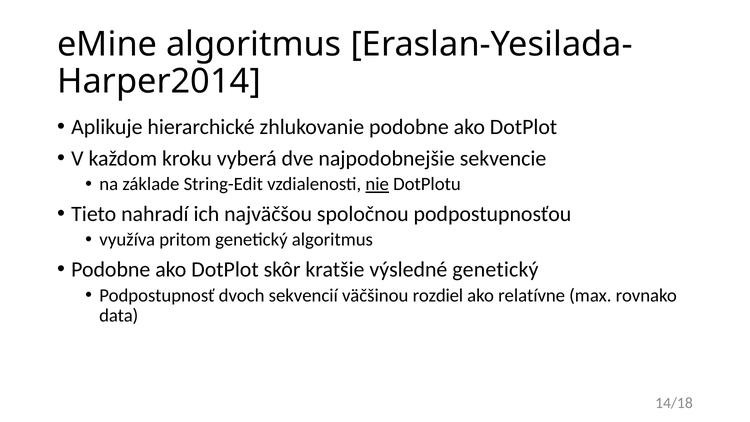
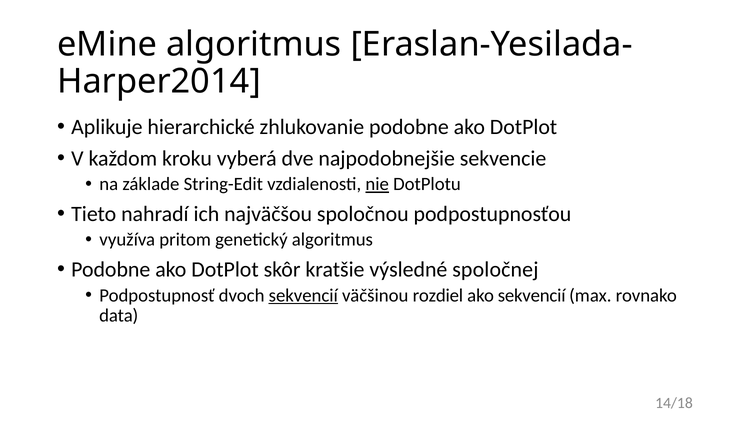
výsledné genetický: genetický -> spoločnej
sekvencií at (303, 295) underline: none -> present
ako relatívne: relatívne -> sekvencií
